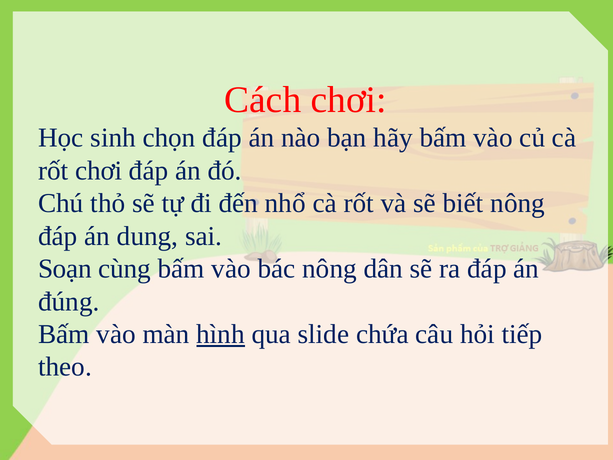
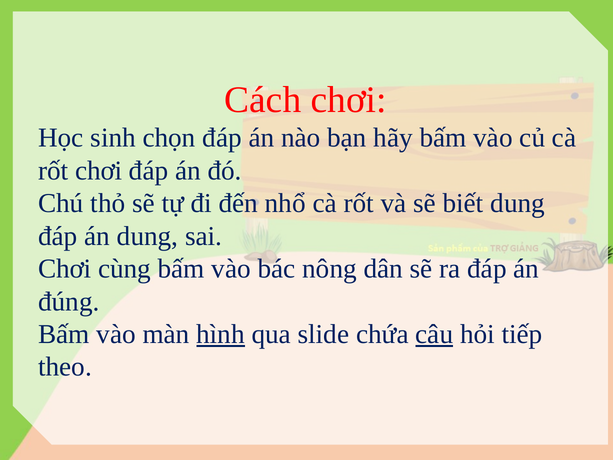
biết nông: nông -> dung
Soạn at (65, 269): Soạn -> Chơi
câu underline: none -> present
